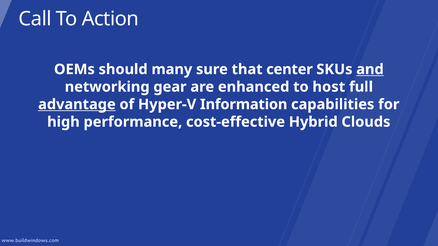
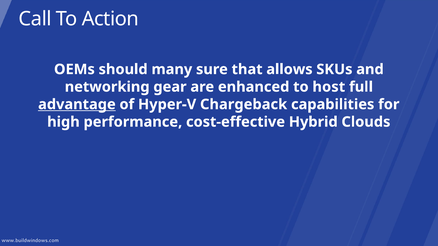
center: center -> allows
and underline: present -> none
Information: Information -> Chargeback
